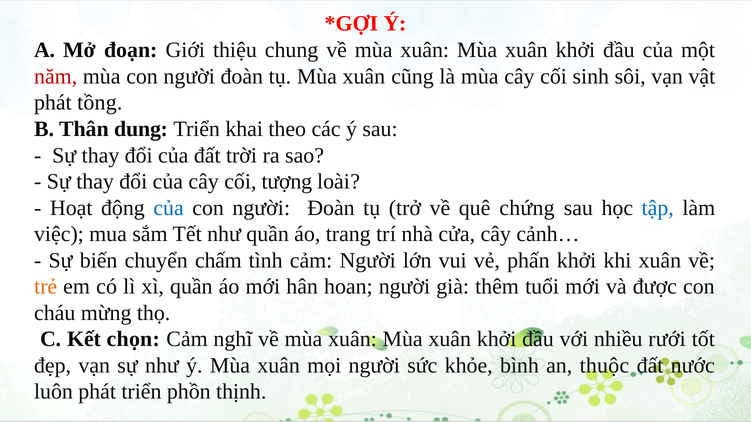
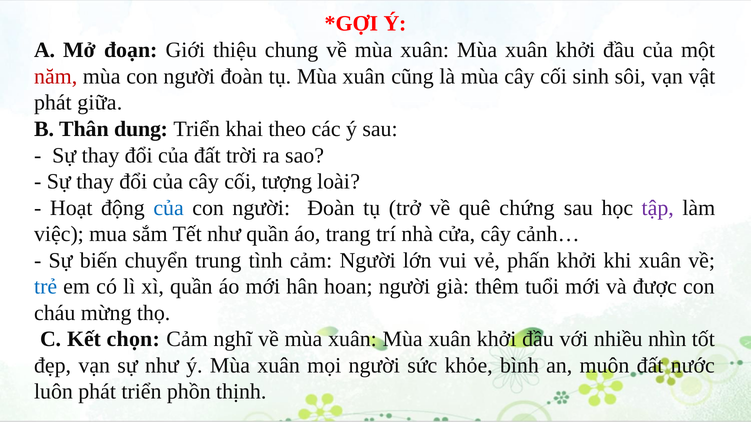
tồng: tồng -> giữa
tập colour: blue -> purple
chấm: chấm -> trung
trẻ colour: orange -> blue
rưới: rưới -> nhìn
thuộc: thuộc -> muôn
